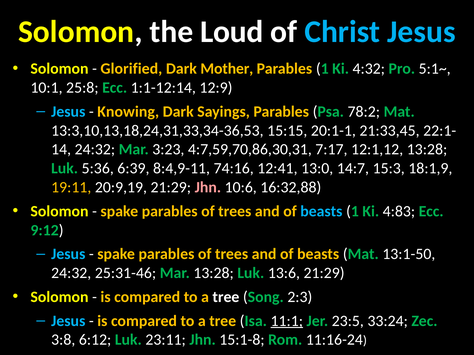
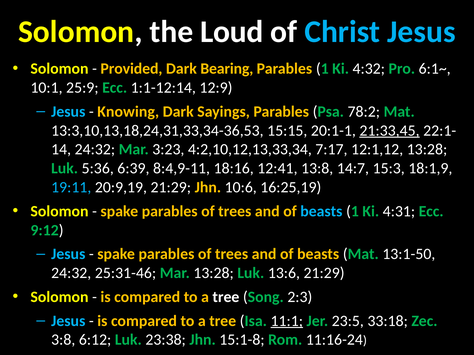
Glorified: Glorified -> Provided
Mother: Mother -> Bearing
5:1~: 5:1~ -> 6:1~
25:8: 25:8 -> 25:9
21:33,45 underline: none -> present
4:7,59,70,86,30,31: 4:7,59,70,86,30,31 -> 4:2,10,12,13,33,34
74:16: 74:16 -> 18:16
13:0: 13:0 -> 13:8
19:11 colour: yellow -> light blue
Jhn at (208, 188) colour: pink -> yellow
16:32,88: 16:32,88 -> 16:25,19
4:83: 4:83 -> 4:31
33:24: 33:24 -> 33:18
23:11: 23:11 -> 23:38
